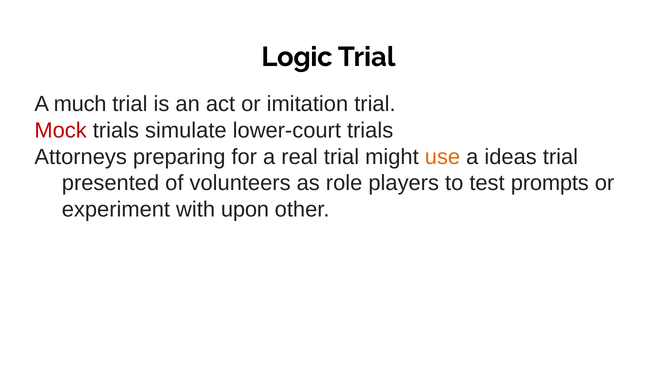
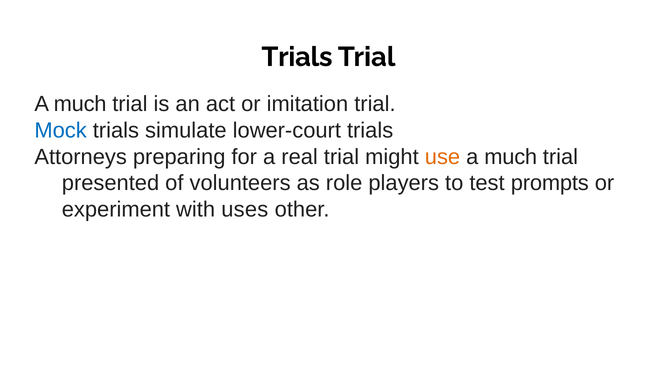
Logic at (297, 57): Logic -> Trials
Mock colour: red -> blue
ideas at (511, 157): ideas -> much
upon: upon -> uses
